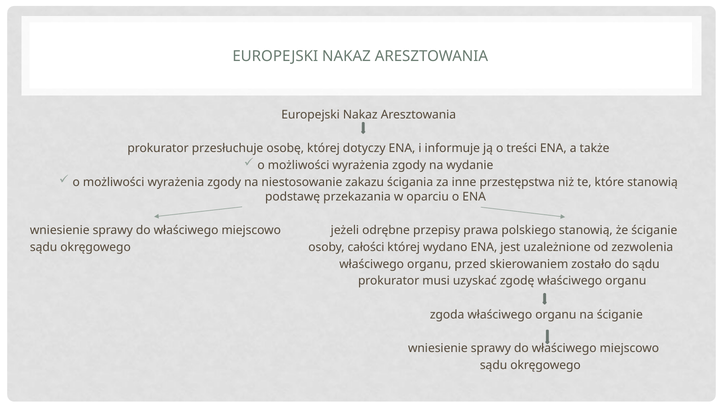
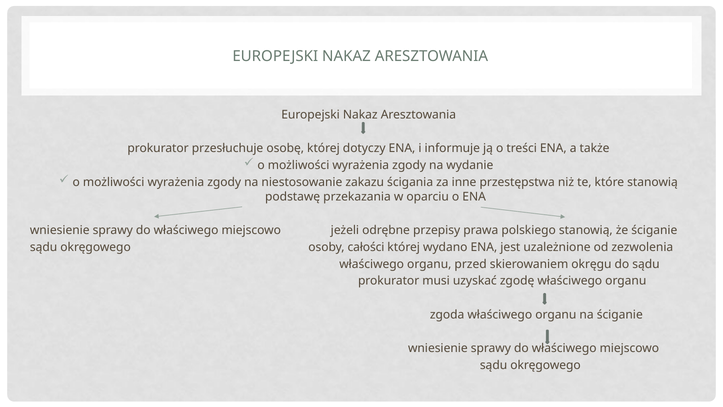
zostało: zostało -> okręgu
